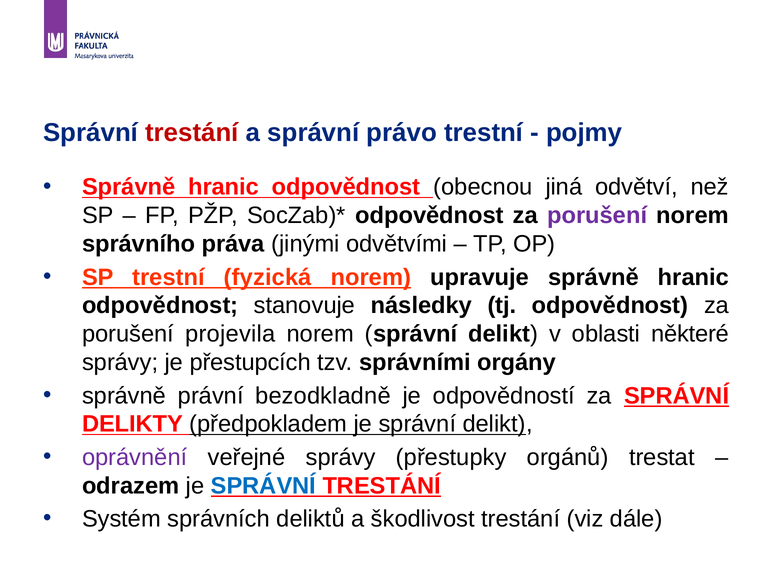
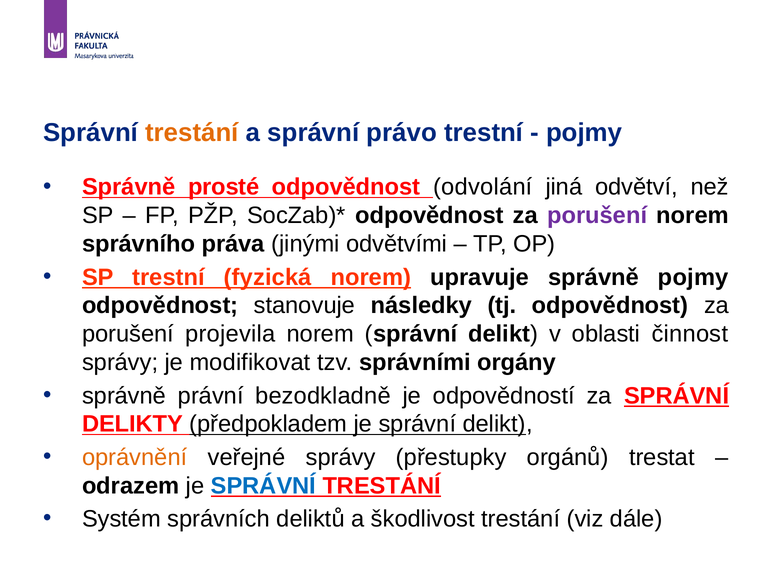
trestání at (192, 133) colour: red -> orange
hranic at (224, 187): hranic -> prosté
obecnou: obecnou -> odvolání
upravuje správně hranic: hranic -> pojmy
některé: některé -> činnost
přestupcích: přestupcích -> modifikovat
oprávnění colour: purple -> orange
